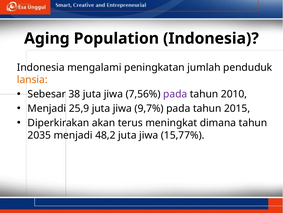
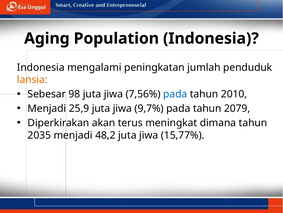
38: 38 -> 98
pada at (175, 94) colour: purple -> blue
2015: 2015 -> 2079
